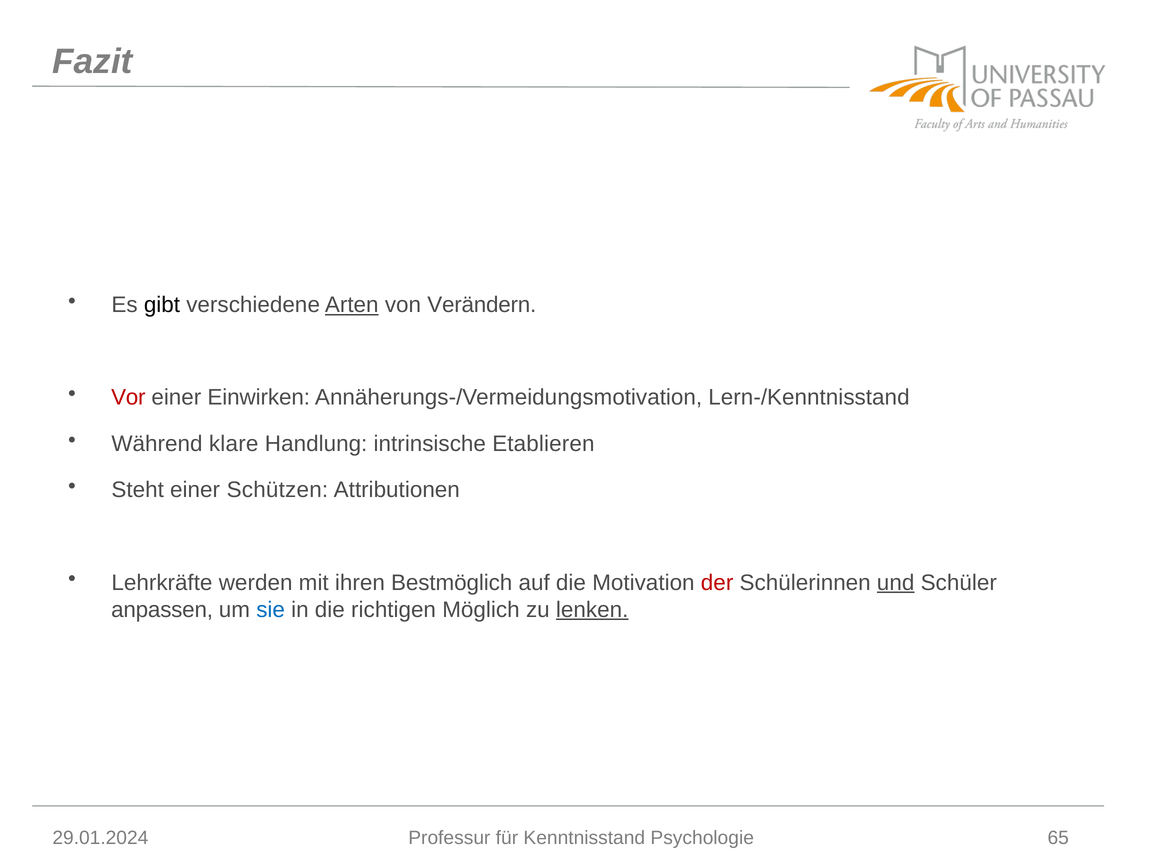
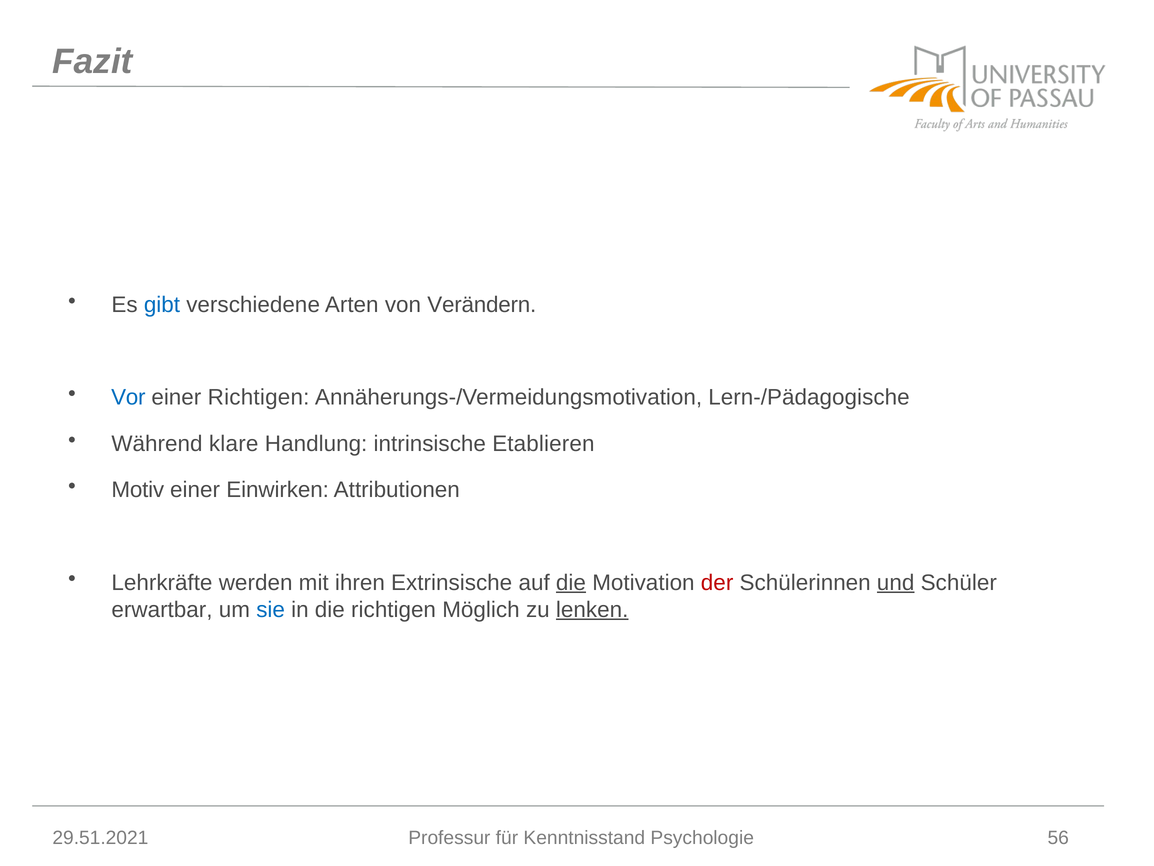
gibt colour: black -> blue
Arten underline: present -> none
Vor colour: red -> blue
einer Einwirken: Einwirken -> Richtigen
Lern-/Kenntnisstand: Lern-/Kenntnisstand -> Lern-/Pädagogische
Steht: Steht -> Motiv
Schützen: Schützen -> Einwirken
Bestmöglich: Bestmöglich -> Extrinsische
die at (571, 582) underline: none -> present
anpassen: anpassen -> erwartbar
29.01.2024: 29.01.2024 -> 29.51.2021
65: 65 -> 56
